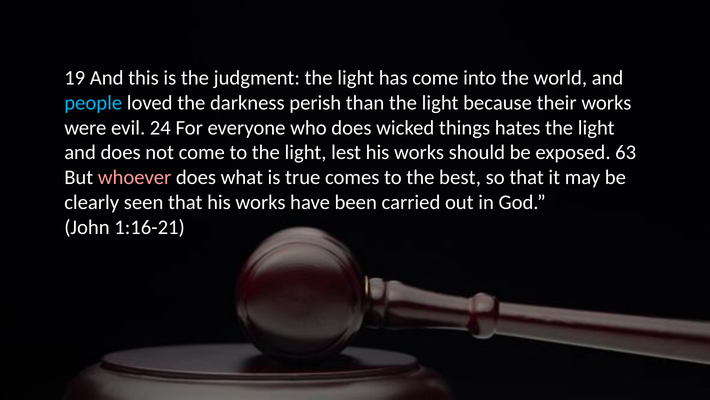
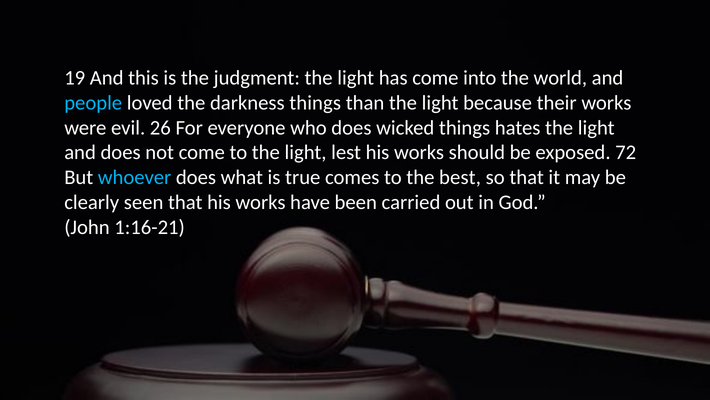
darkness perish: perish -> things
24: 24 -> 26
63: 63 -> 72
whoever colour: pink -> light blue
